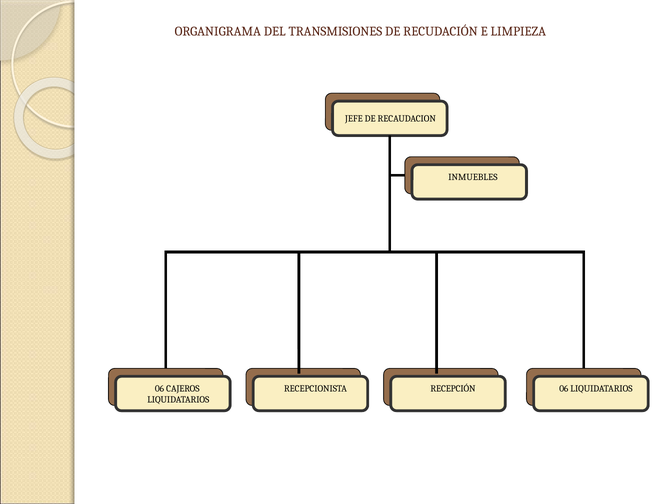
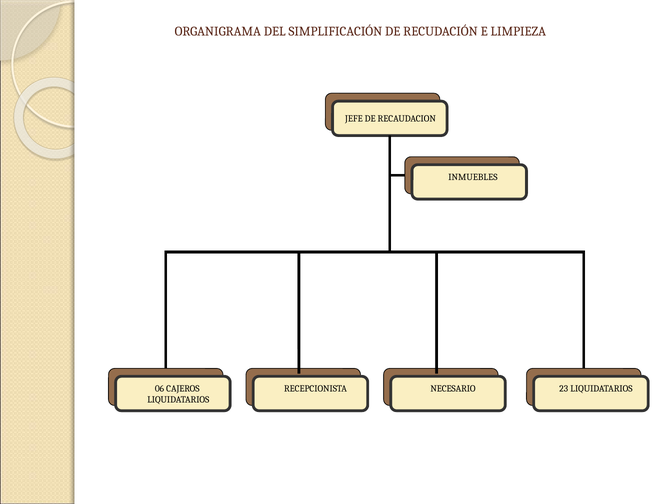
TRANSMISIONES: TRANSMISIONES -> SIMPLIFICACIÓN
RECEPCIÓN: RECEPCIÓN -> NECESARIO
RECEPCIONISTA 06: 06 -> 23
